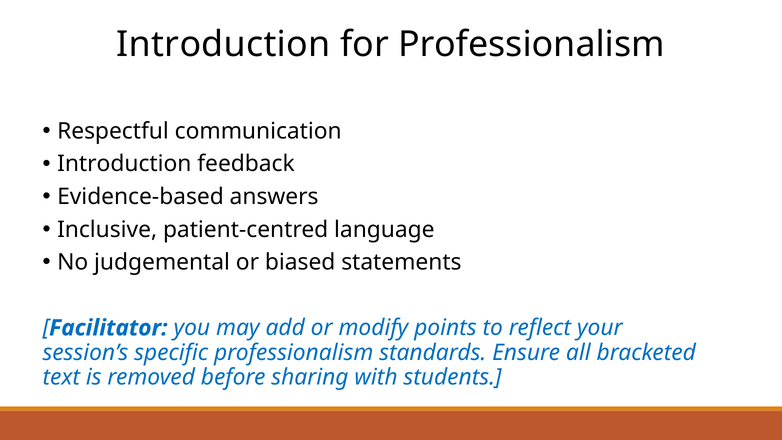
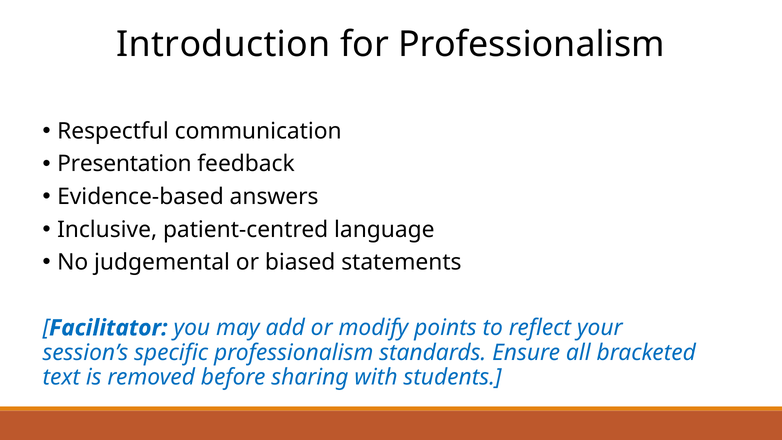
Introduction at (124, 164): Introduction -> Presentation
